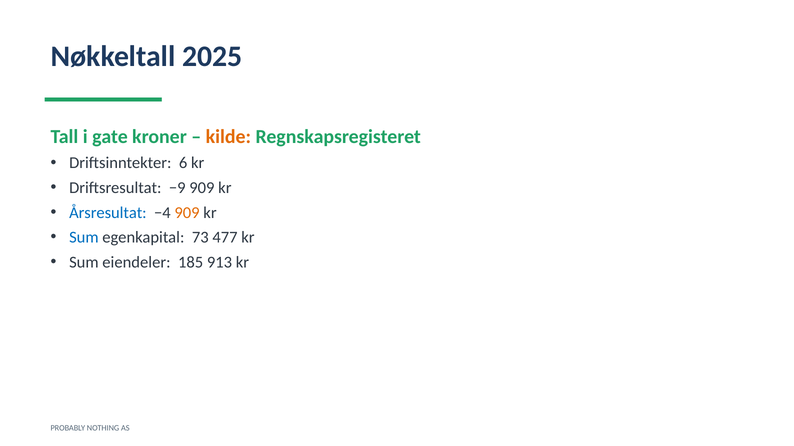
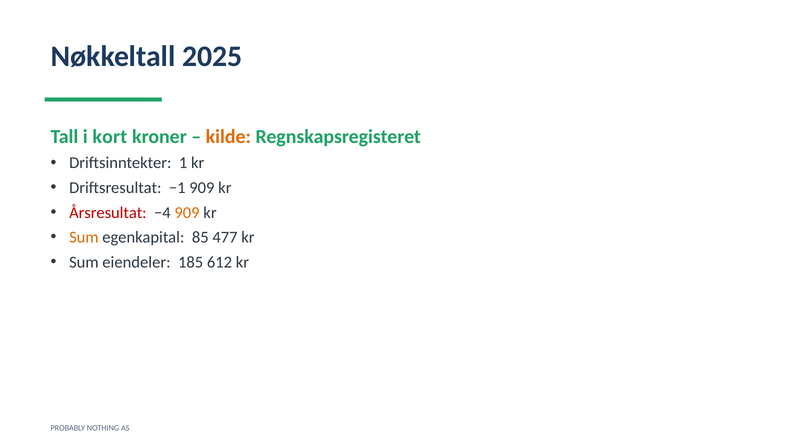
gate: gate -> kort
6: 6 -> 1
−9: −9 -> −1
Årsresultat colour: blue -> red
Sum at (84, 238) colour: blue -> orange
73: 73 -> 85
913: 913 -> 612
